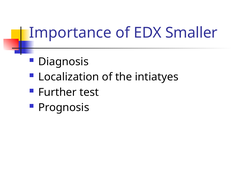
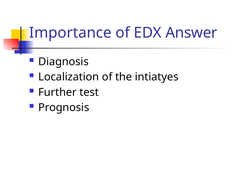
Smaller: Smaller -> Answer
